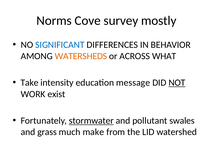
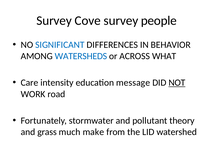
Norms at (54, 21): Norms -> Survey
mostly: mostly -> people
WATERSHEDS colour: orange -> blue
Take: Take -> Care
exist: exist -> road
stormwater underline: present -> none
swales: swales -> theory
